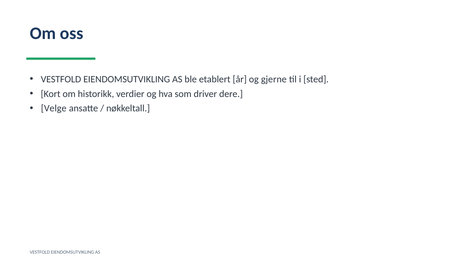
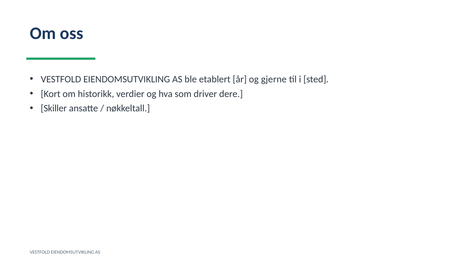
Velge: Velge -> Skiller
